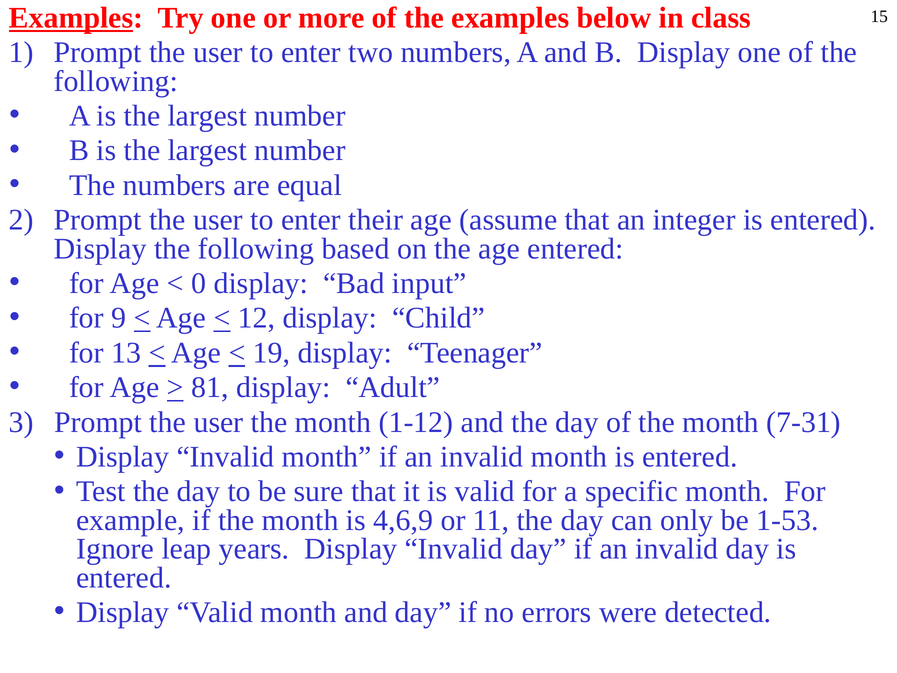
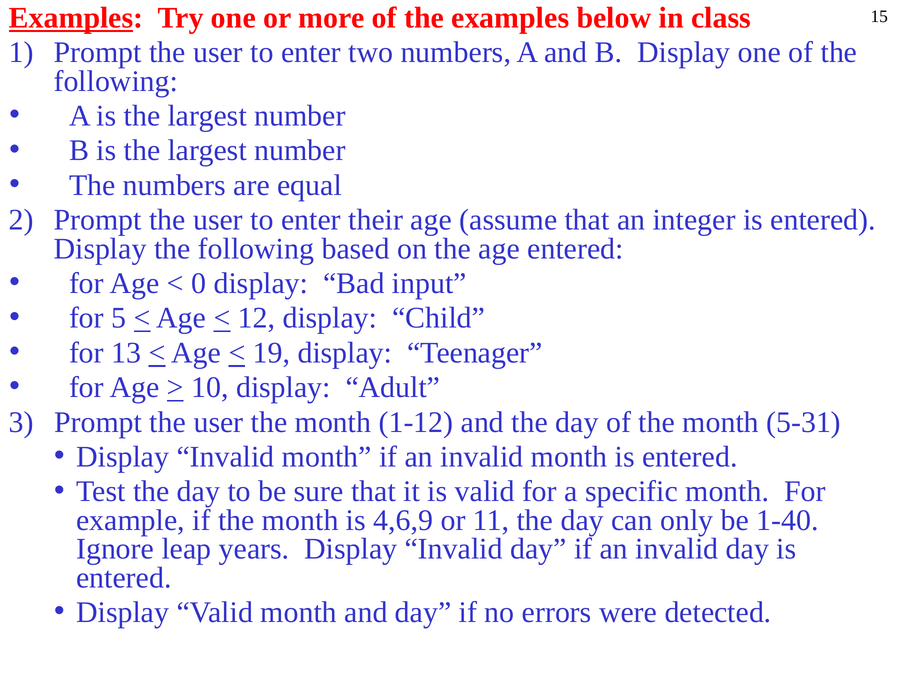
9: 9 -> 5
81: 81 -> 10
7-31: 7-31 -> 5-31
1-53: 1-53 -> 1-40
